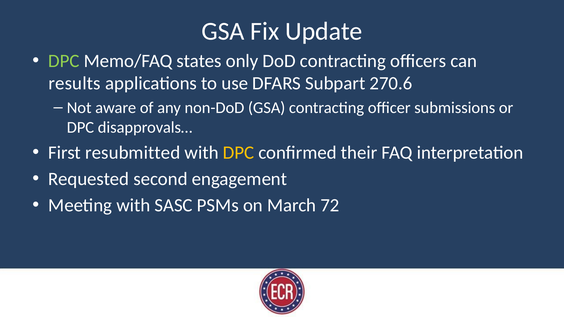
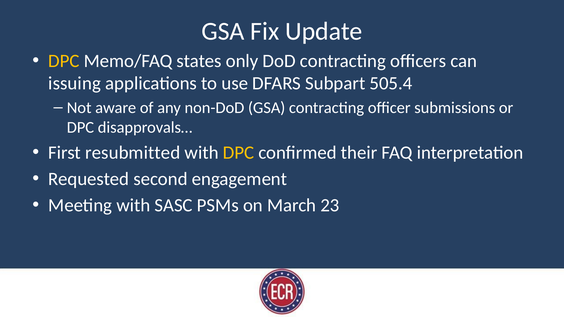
DPC at (64, 61) colour: light green -> yellow
results: results -> issuing
270.6: 270.6 -> 505.4
72: 72 -> 23
